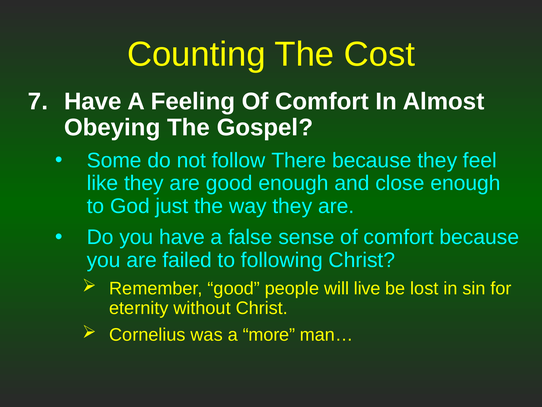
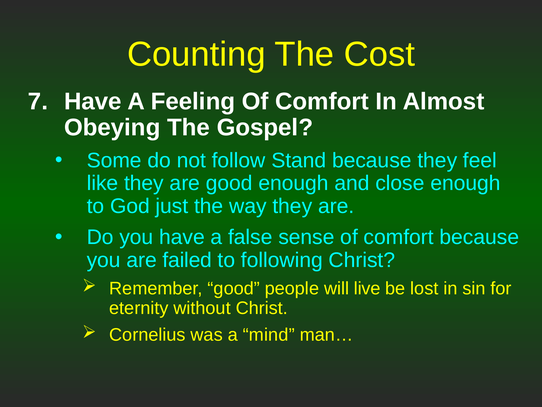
There: There -> Stand
more: more -> mind
